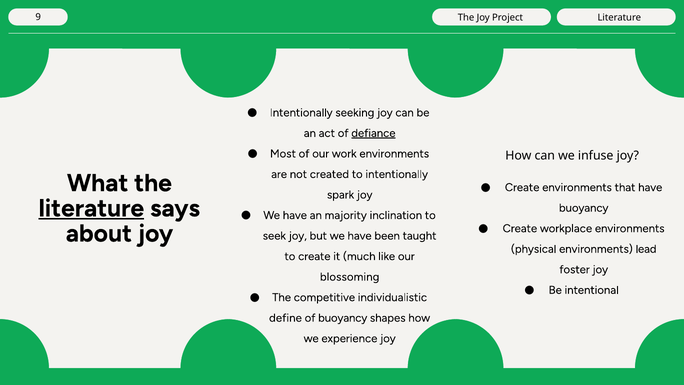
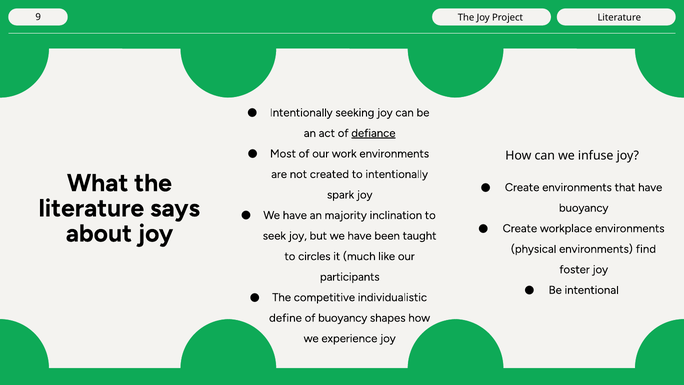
literature at (91, 208) underline: present -> none
lead: lead -> find
to create: create -> circles
blossoming: blossoming -> participants
